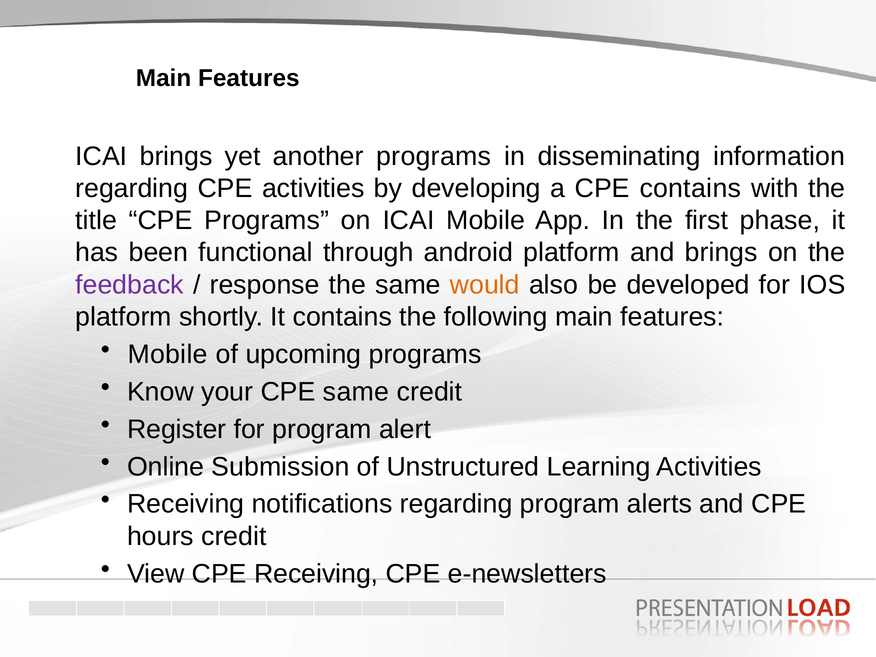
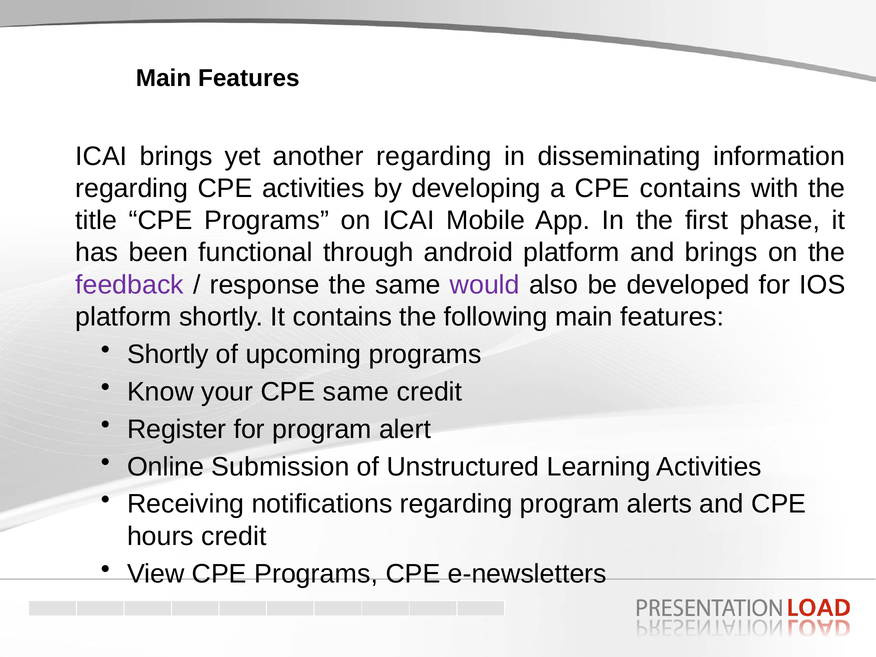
another programs: programs -> regarding
would colour: orange -> purple
Mobile at (168, 354): Mobile -> Shortly
View CPE Receiving: Receiving -> Programs
